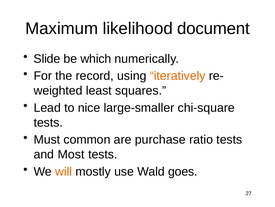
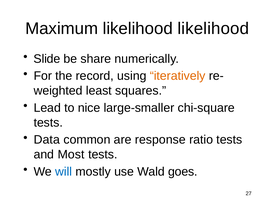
likelihood document: document -> likelihood
which: which -> share
Must: Must -> Data
purchase: purchase -> response
will colour: orange -> blue
